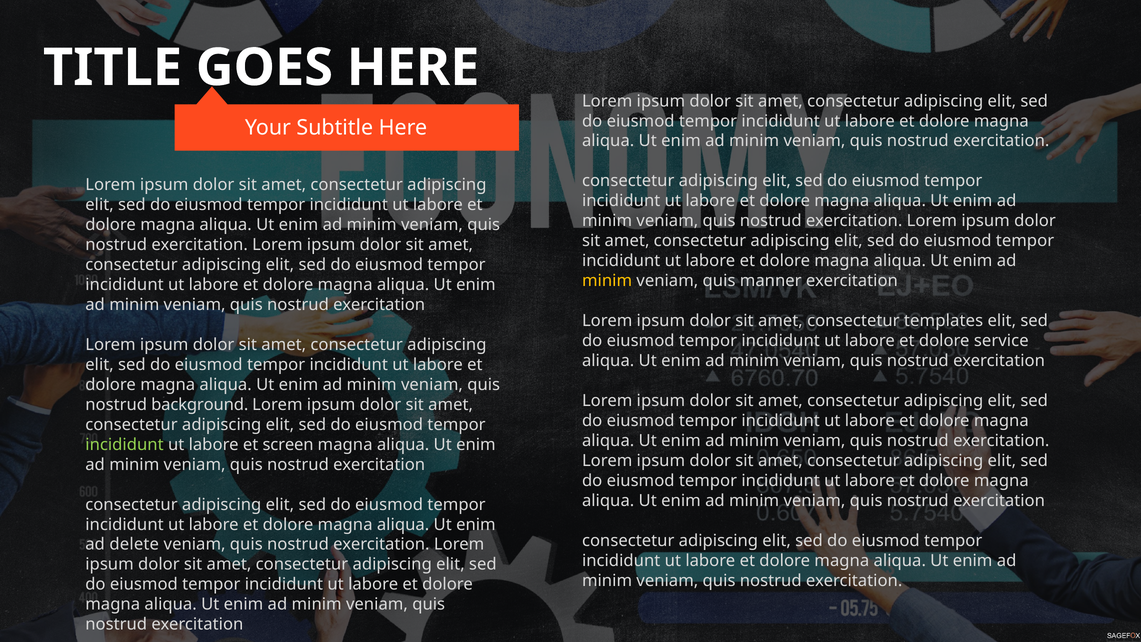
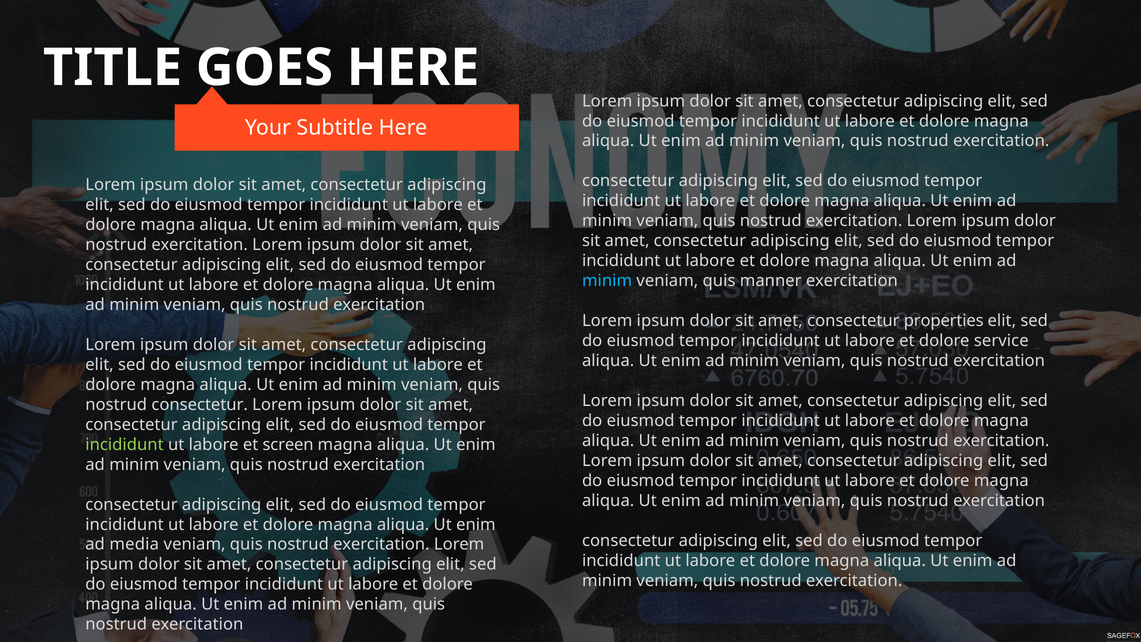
minim at (607, 281) colour: yellow -> light blue
templates: templates -> properties
nostrud background: background -> consectetur
delete: delete -> media
